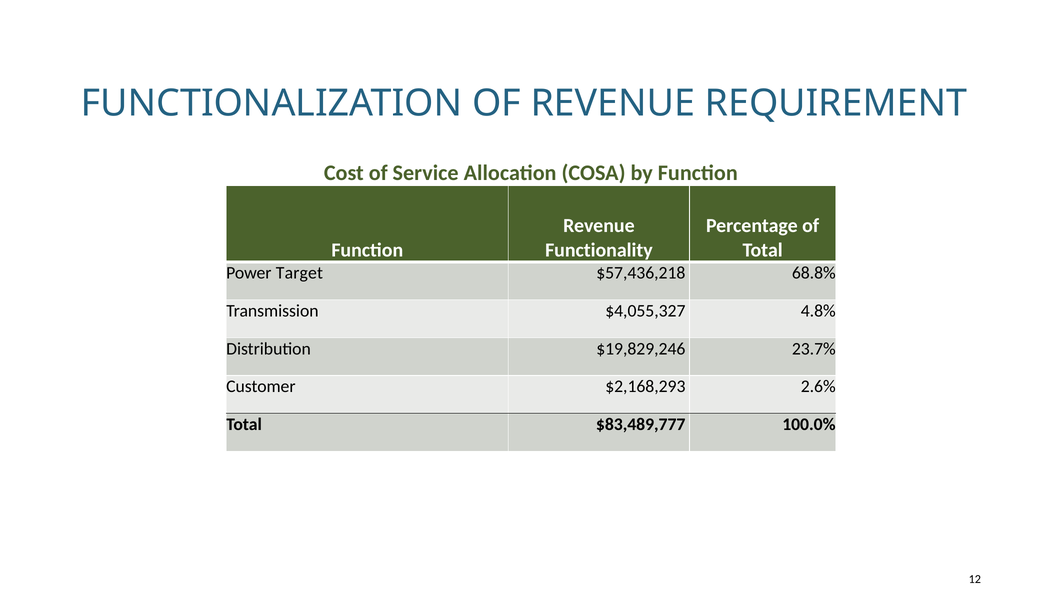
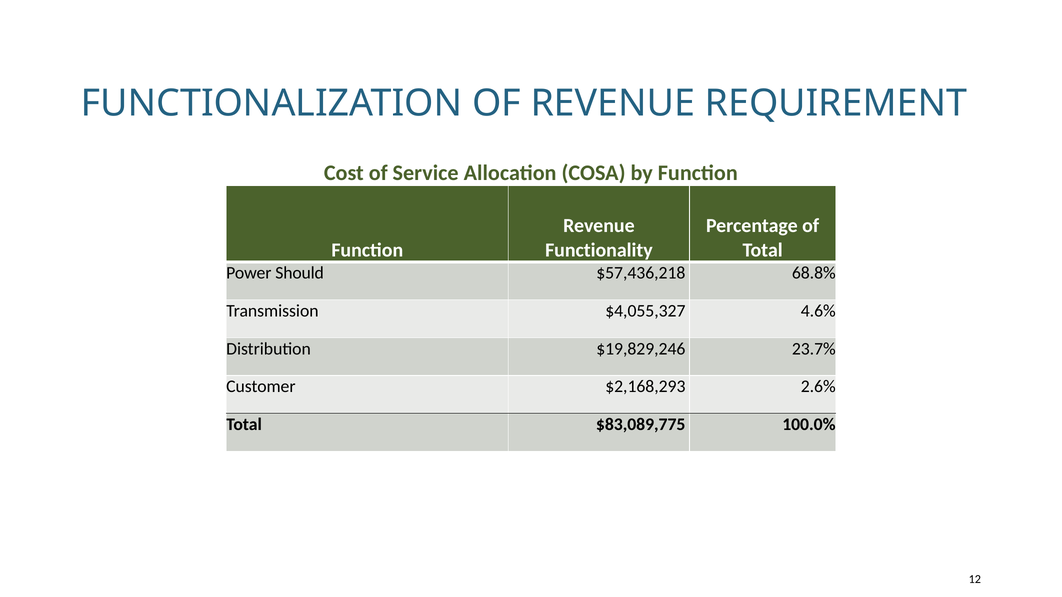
Target: Target -> Should
4.8%: 4.8% -> 4.6%
$83,489,777: $83,489,777 -> $83,089,775
